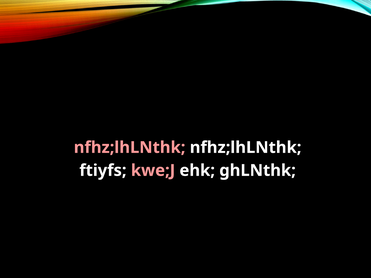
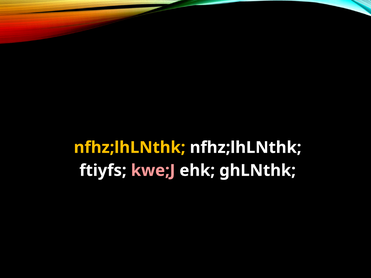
nfhz;lhLNthk at (130, 148) colour: pink -> yellow
